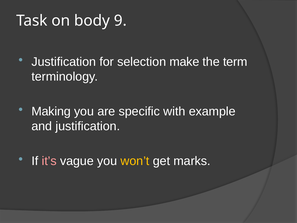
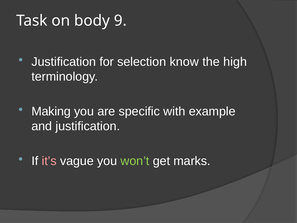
make: make -> know
term: term -> high
won’t colour: yellow -> light green
